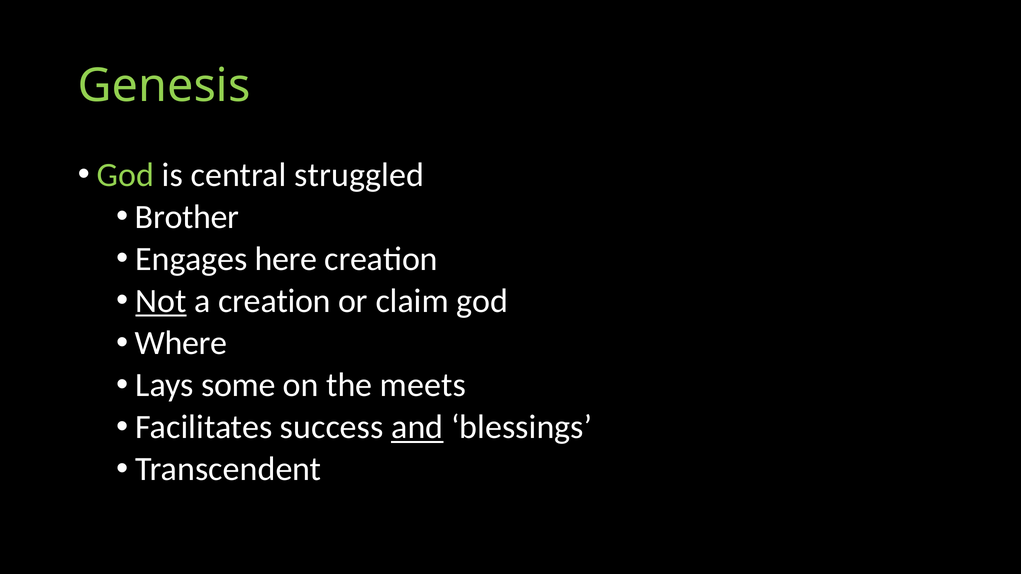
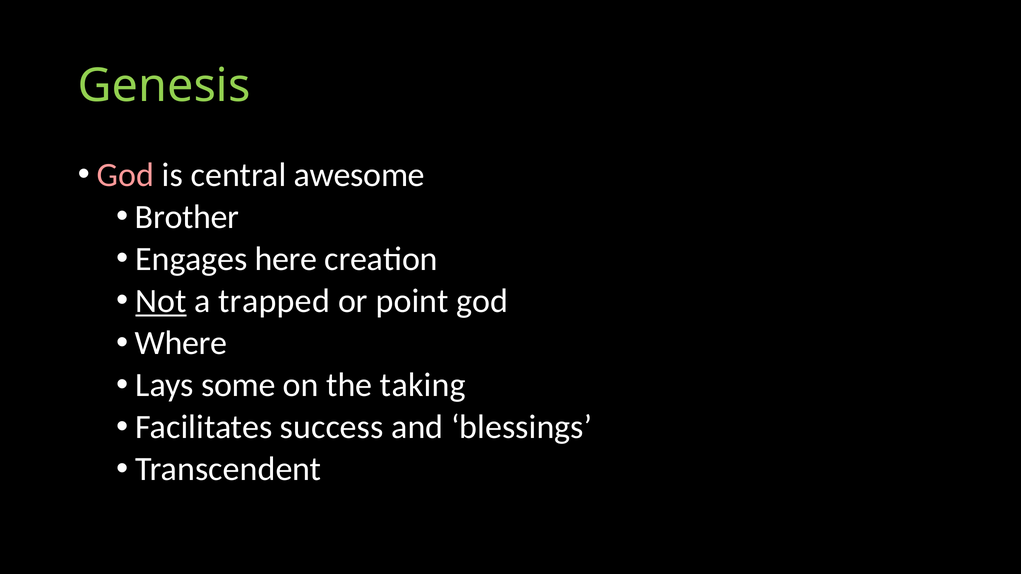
God at (126, 175) colour: light green -> pink
struggled: struggled -> awesome
a creation: creation -> trapped
claim: claim -> point
meets: meets -> taking
and underline: present -> none
